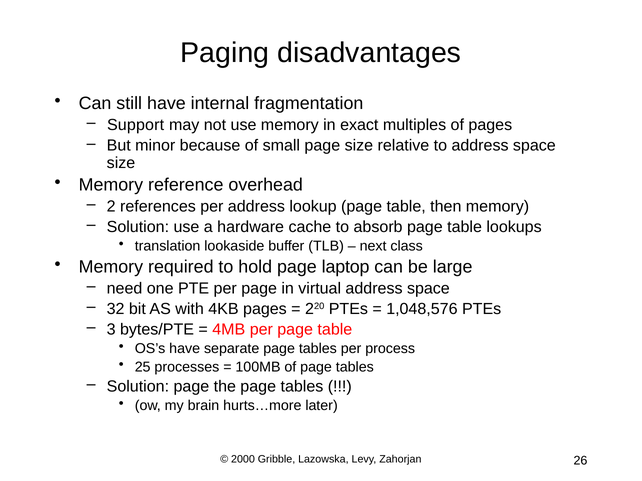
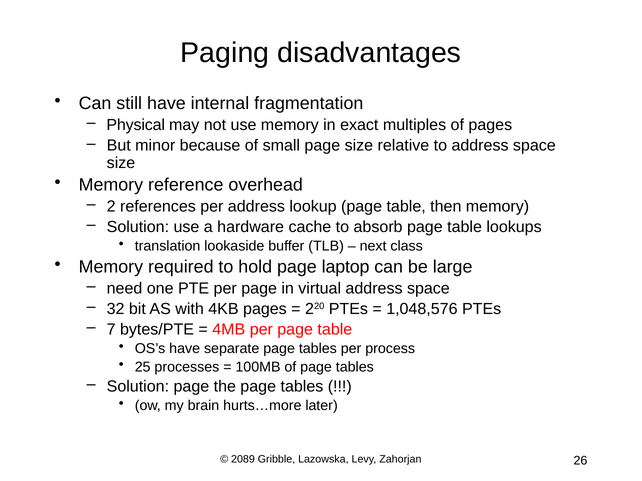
Support: Support -> Physical
3: 3 -> 7
2000: 2000 -> 2089
